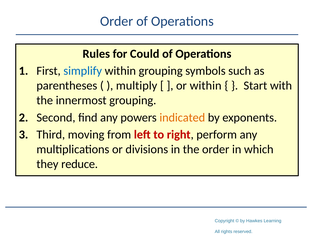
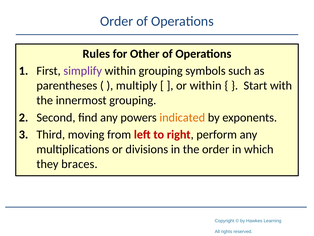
Could: Could -> Other
simplify colour: blue -> purple
reduce: reduce -> braces
